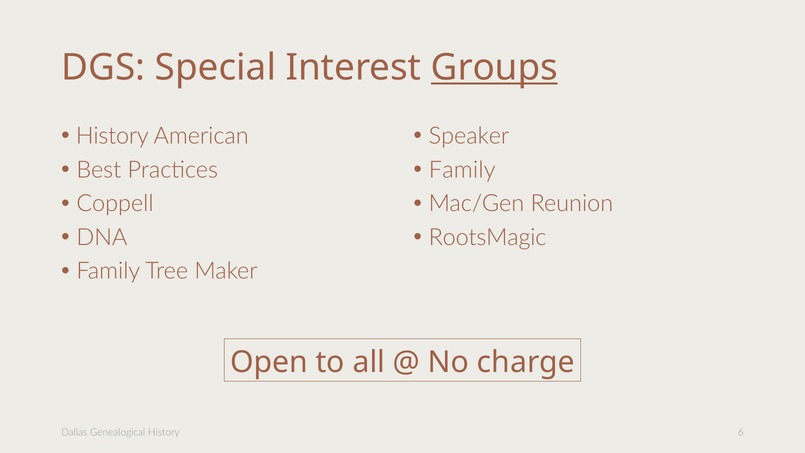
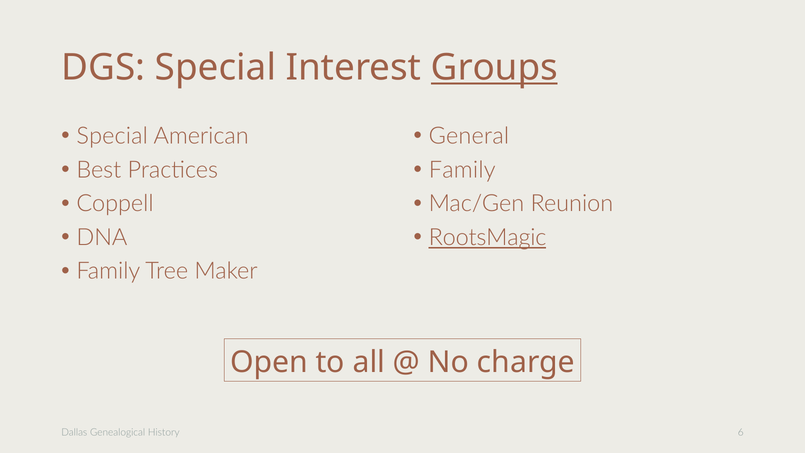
History at (112, 136): History -> Special
Speaker: Speaker -> General
RootsMagic underline: none -> present
